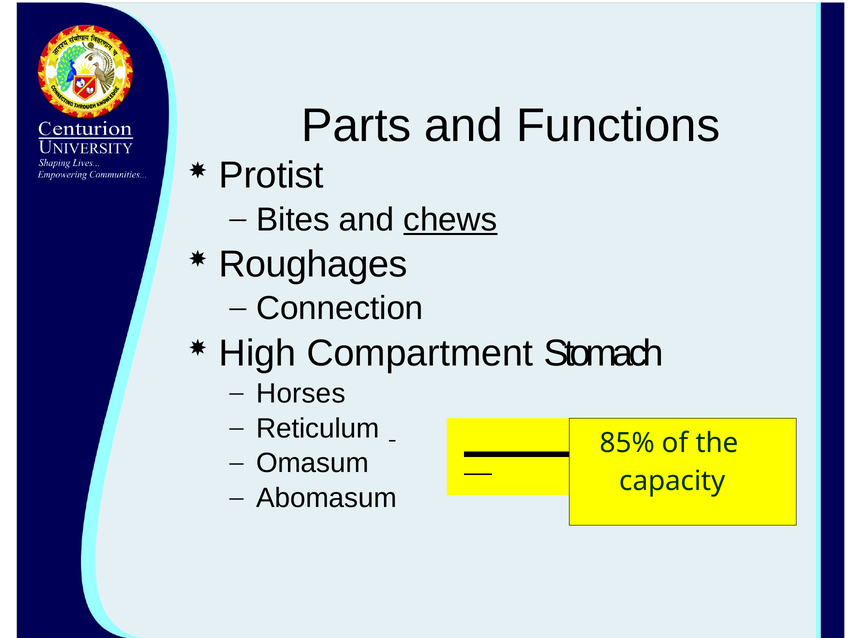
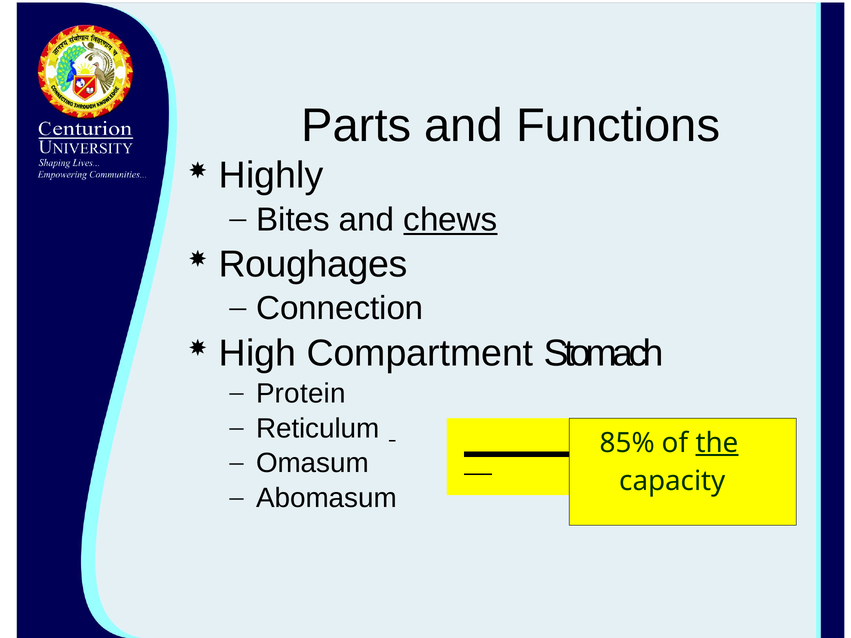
Protist: Protist -> Highly
Horses: Horses -> Protein
the underline: none -> present
